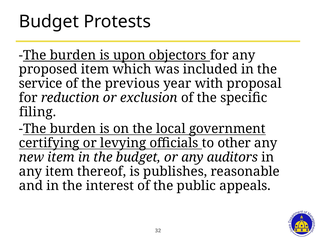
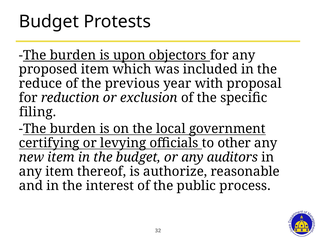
service: service -> reduce
publishes: publishes -> authorize
appeals: appeals -> process
